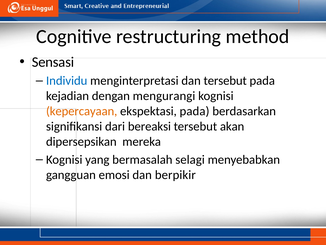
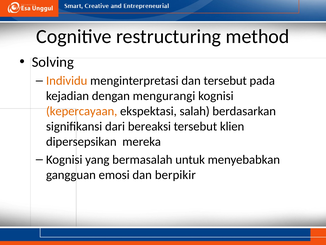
Sensasi: Sensasi -> Solving
Individu colour: blue -> orange
ekspektasi pada: pada -> salah
akan: akan -> klien
selagi: selagi -> untuk
